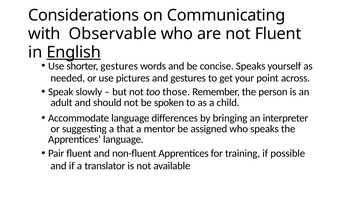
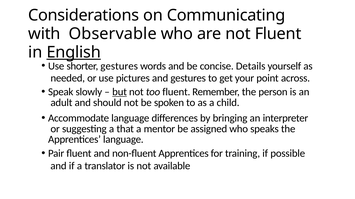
concise Speaks: Speaks -> Details
but underline: none -> present
too those: those -> fluent
